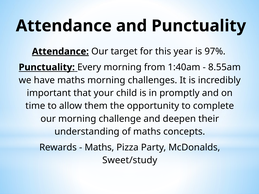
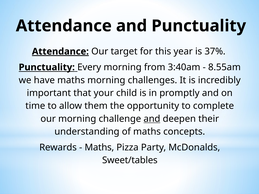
97%: 97% -> 37%
1:40am: 1:40am -> 3:40am
and at (152, 119) underline: none -> present
Sweet/study: Sweet/study -> Sweet/tables
